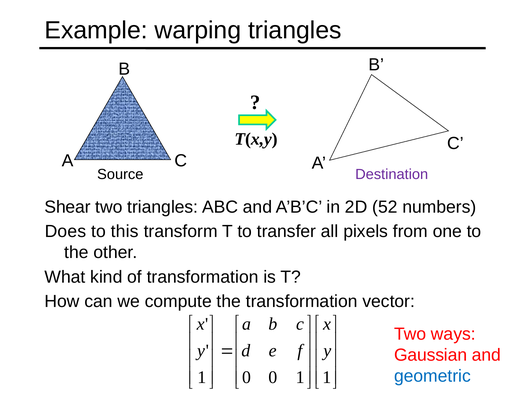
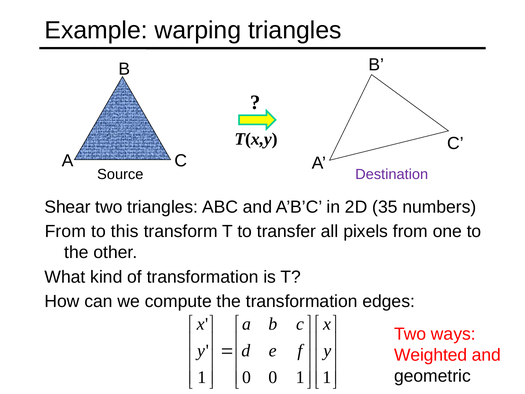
52: 52 -> 35
Does at (65, 231): Does -> From
vector: vector -> edges
Gaussian: Gaussian -> Weighted
geometric colour: blue -> black
